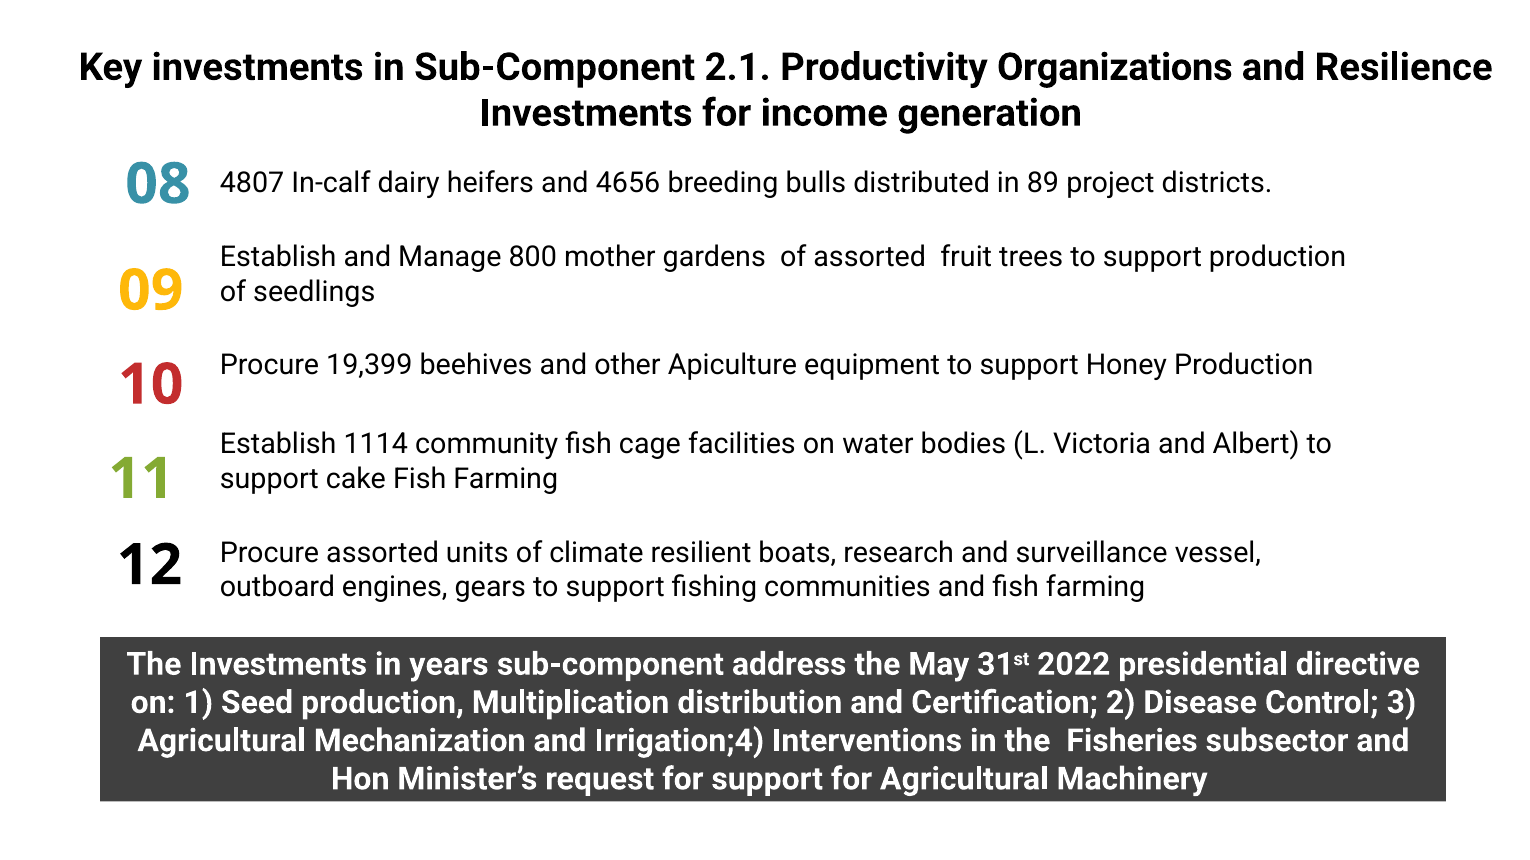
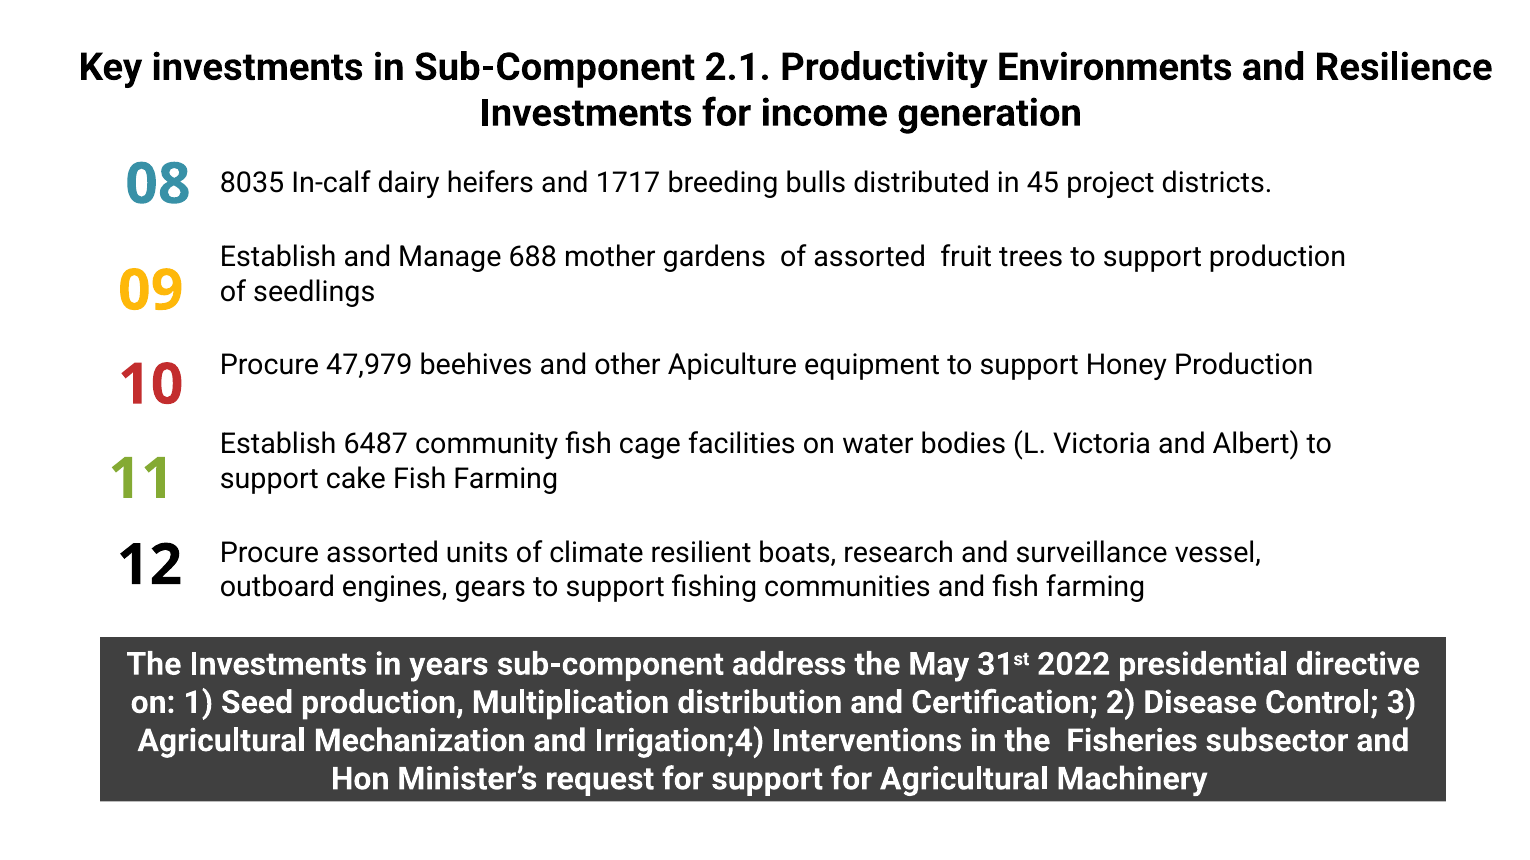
Organizations: Organizations -> Environments
4807: 4807 -> 8035
4656: 4656 -> 1717
89: 89 -> 45
800: 800 -> 688
19,399: 19,399 -> 47,979
1114: 1114 -> 6487
